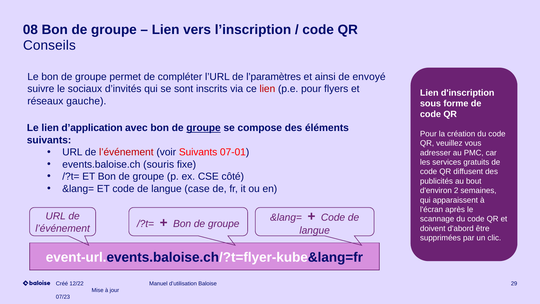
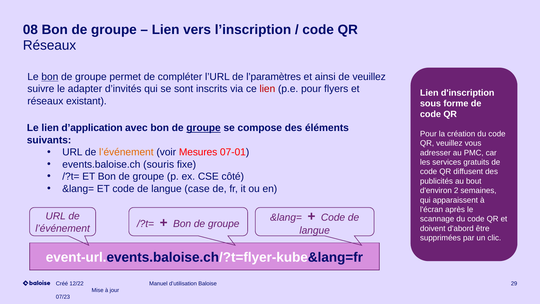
Conseils at (49, 45): Conseils -> Réseaux
bon at (50, 77) underline: none -> present
de envoyé: envoyé -> veuillez
sociaux: sociaux -> adapter
gauche: gauche -> existant
l’événement at (126, 152) colour: red -> orange
voir Suivants: Suivants -> Mesures
